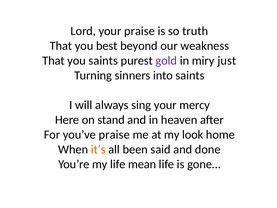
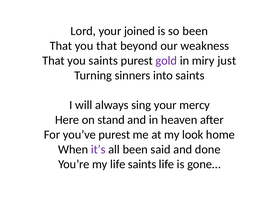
your praise: praise -> joined
so truth: truth -> been
you best: best -> that
you’ve praise: praise -> purest
it’s colour: orange -> purple
life mean: mean -> saints
